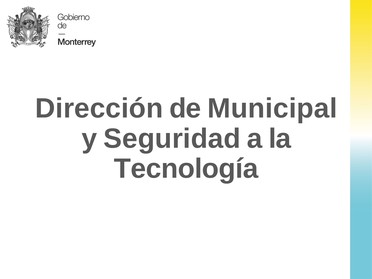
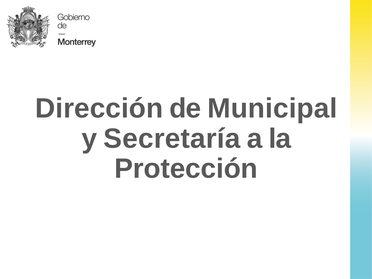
Seguridad: Seguridad -> Secretaría
Tecnología: Tecnología -> Protección
